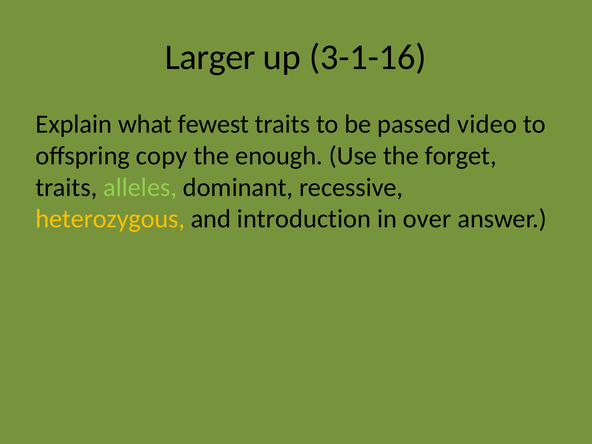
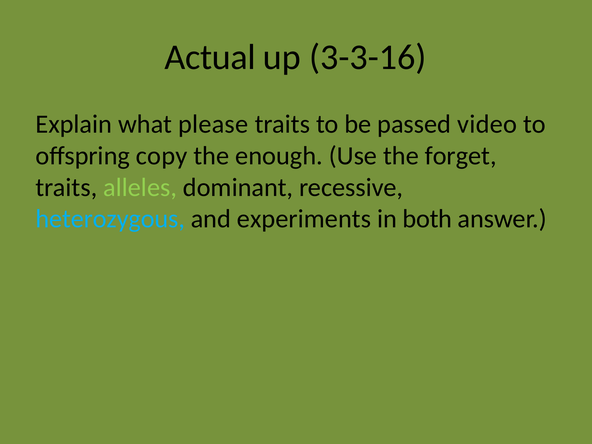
Larger: Larger -> Actual
3-1-16: 3-1-16 -> 3-3-16
fewest: fewest -> please
heterozygous colour: yellow -> light blue
introduction: introduction -> experiments
over: over -> both
